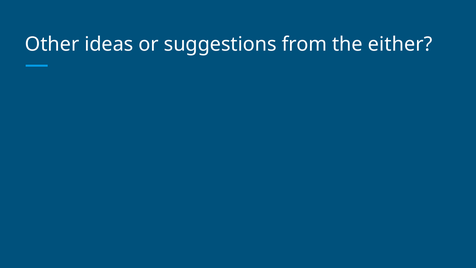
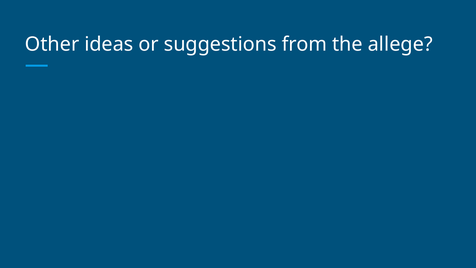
either: either -> allege
